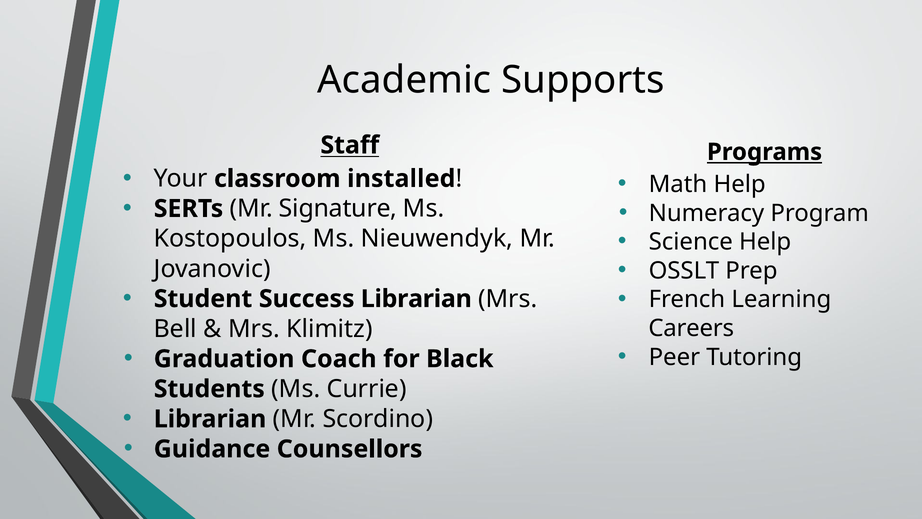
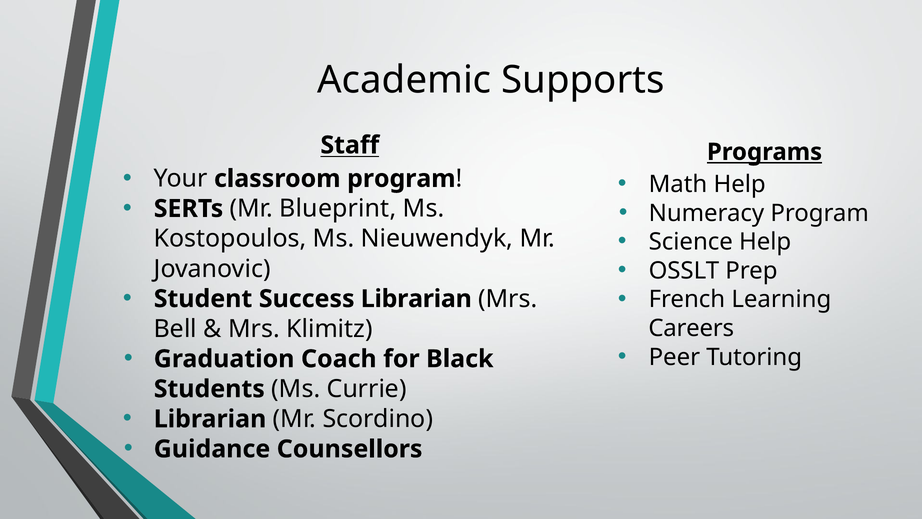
classroom installed: installed -> program
Signature: Signature -> Blueprint
